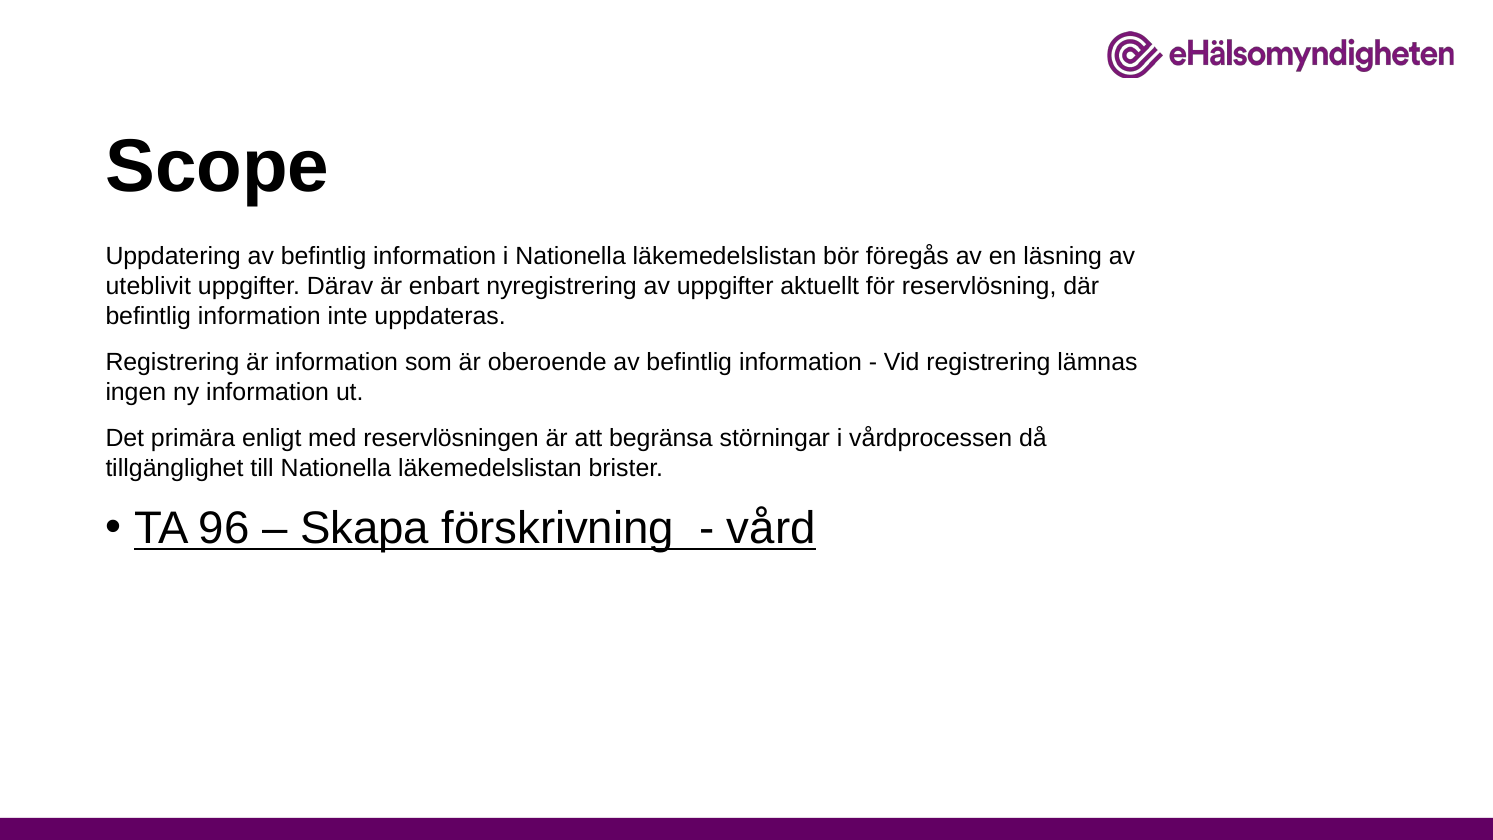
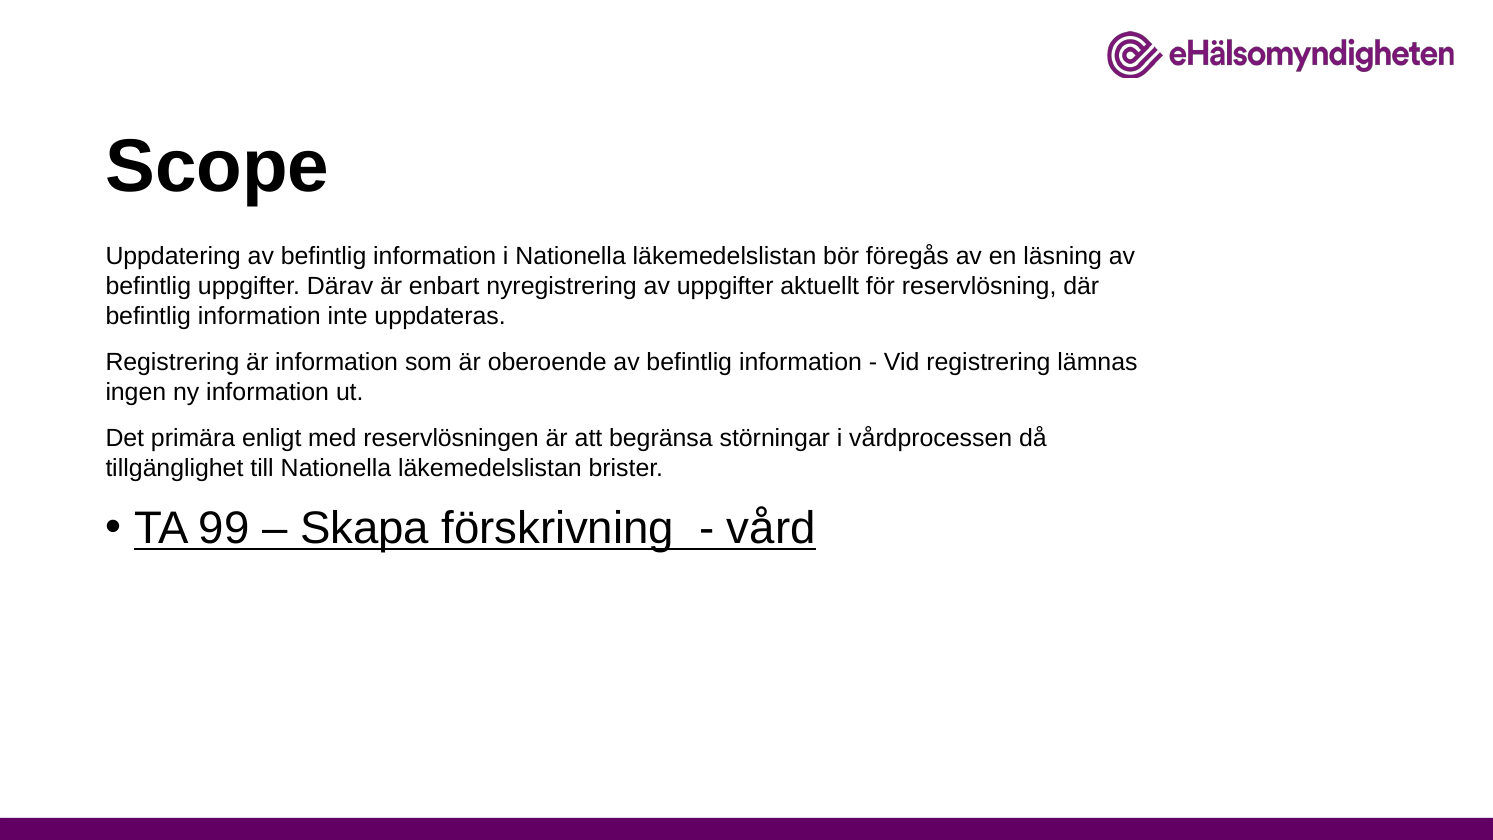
uteblivit at (148, 286): uteblivit -> befintlig
96: 96 -> 99
